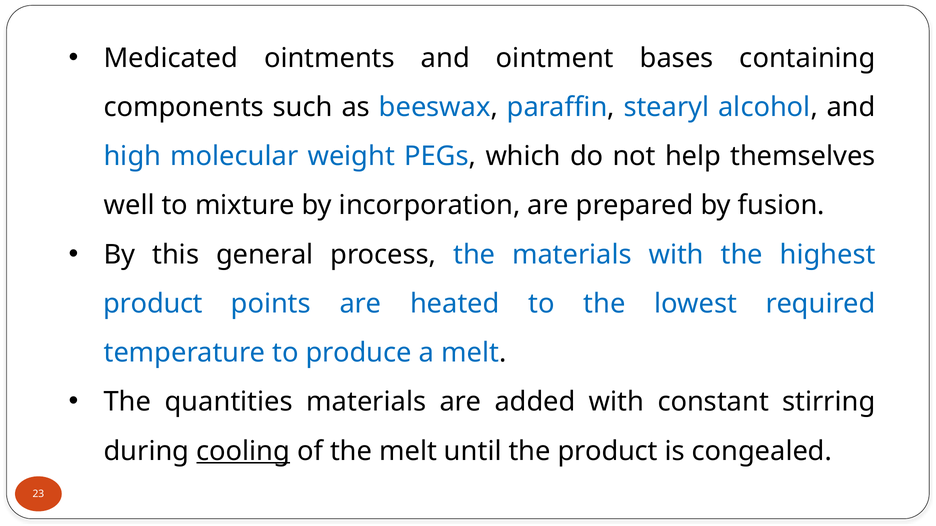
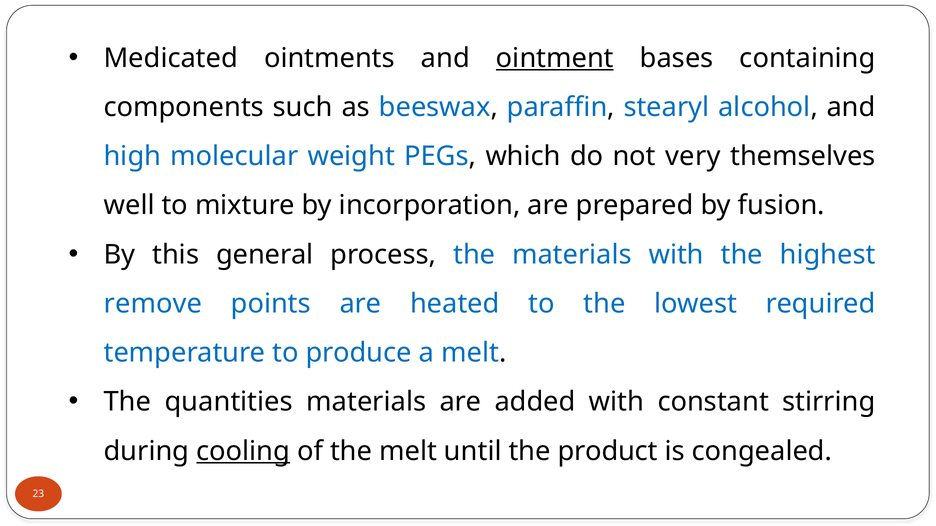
ointment underline: none -> present
help: help -> very
product at (153, 304): product -> remove
